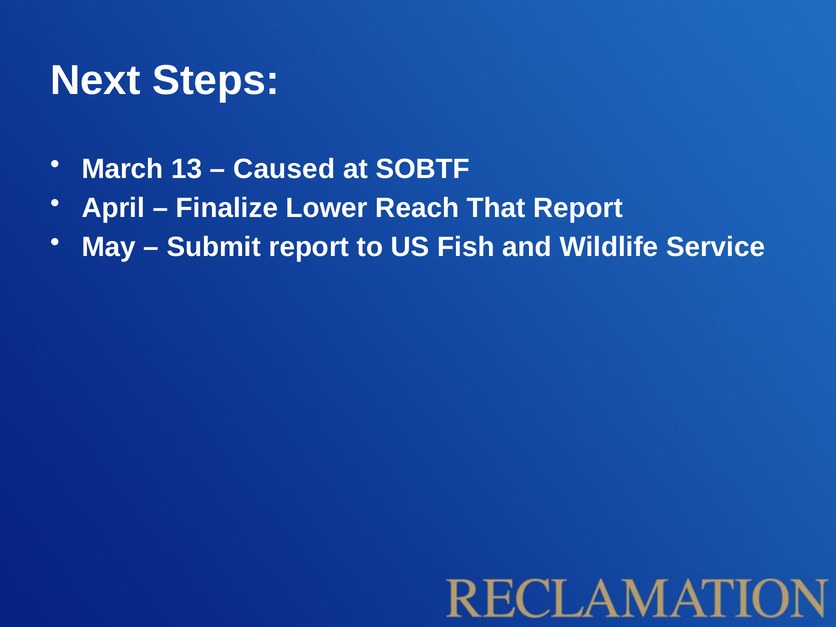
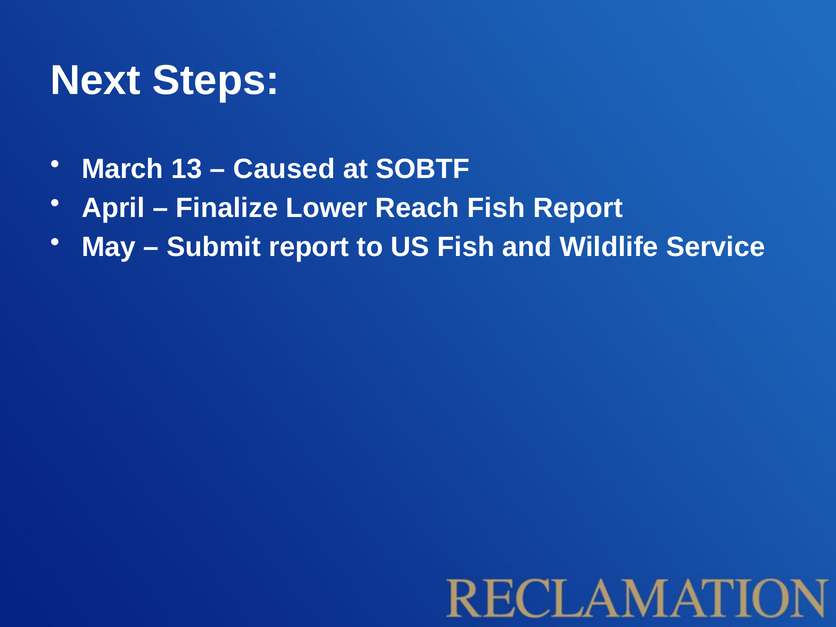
Reach That: That -> Fish
